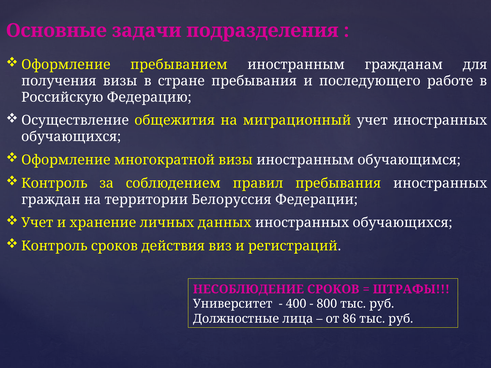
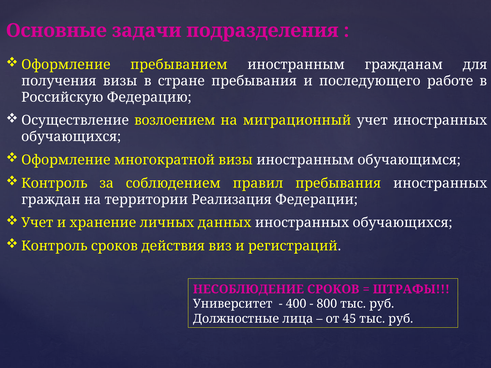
общежития: общежития -> возлоением
Белоруссия: Белоруссия -> Реализация
86: 86 -> 45
